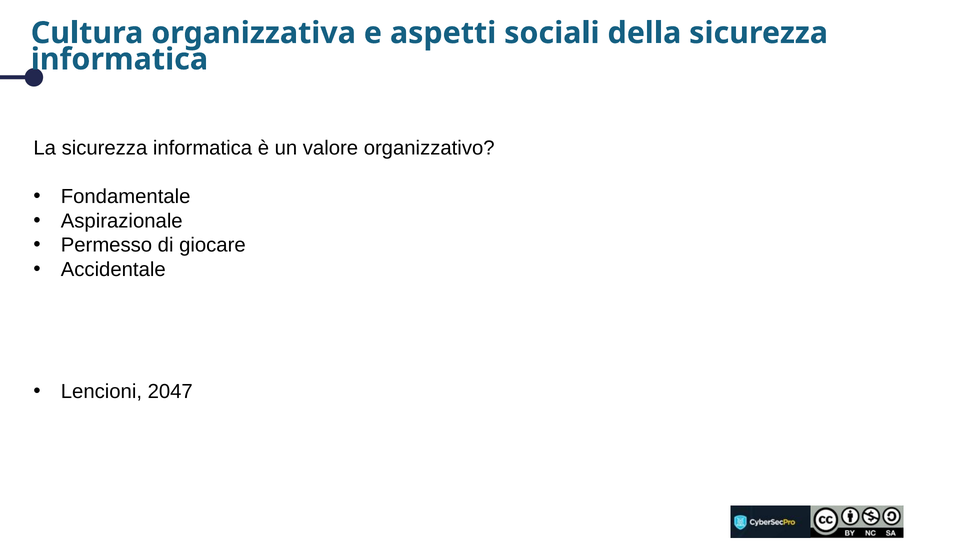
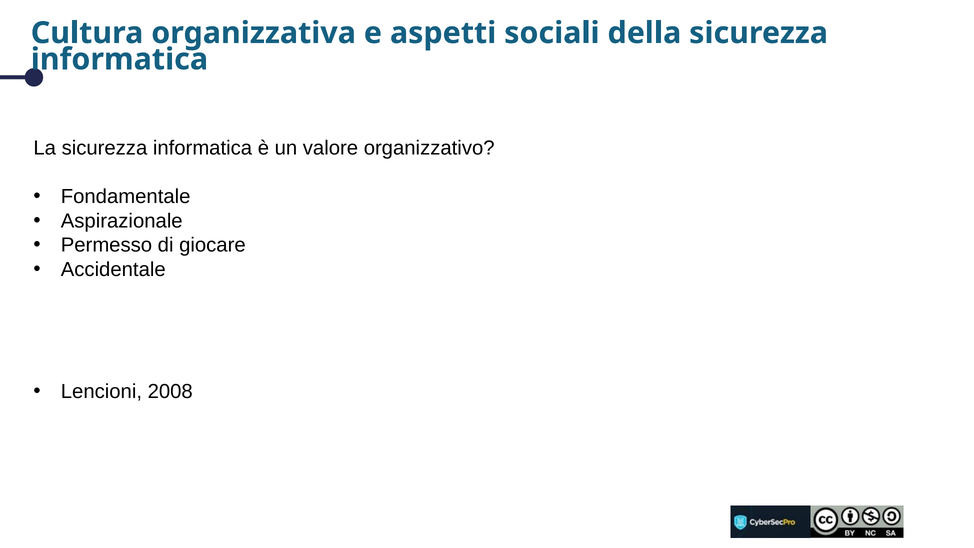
2047: 2047 -> 2008
